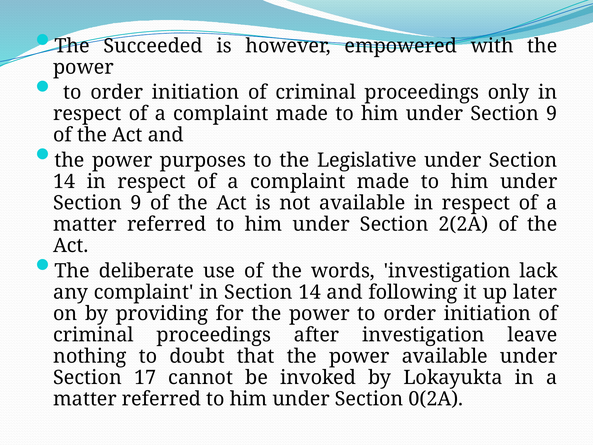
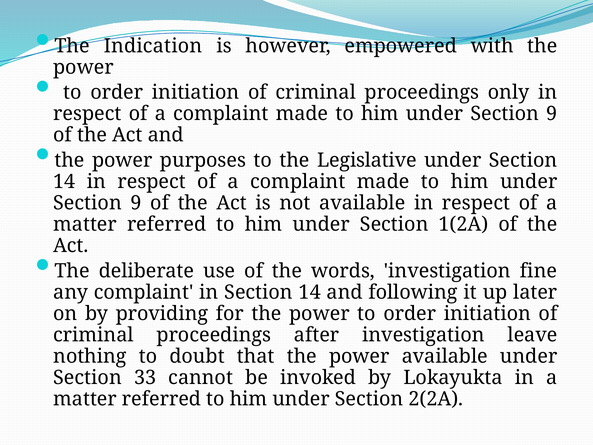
Succeeded: Succeeded -> Indication
2(2A: 2(2A -> 1(2A
lack: lack -> fine
17: 17 -> 33
0(2A: 0(2A -> 2(2A
